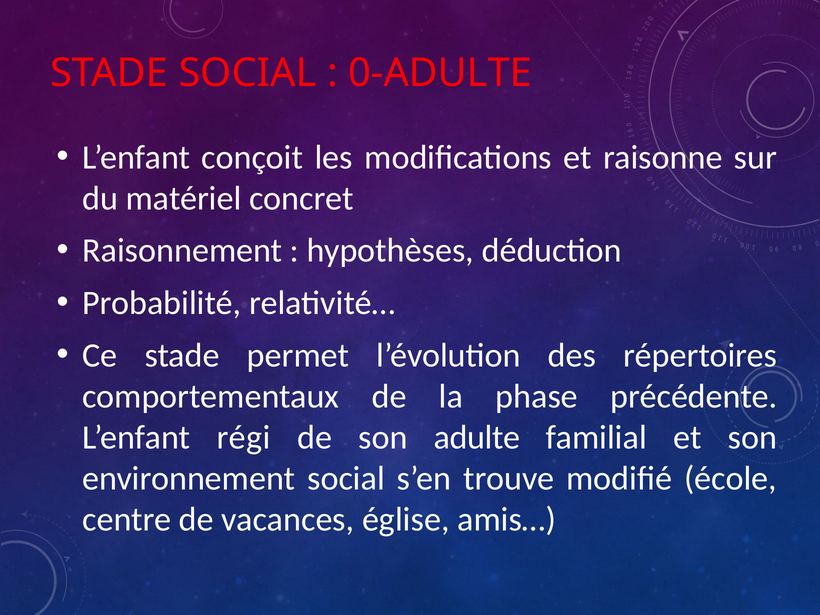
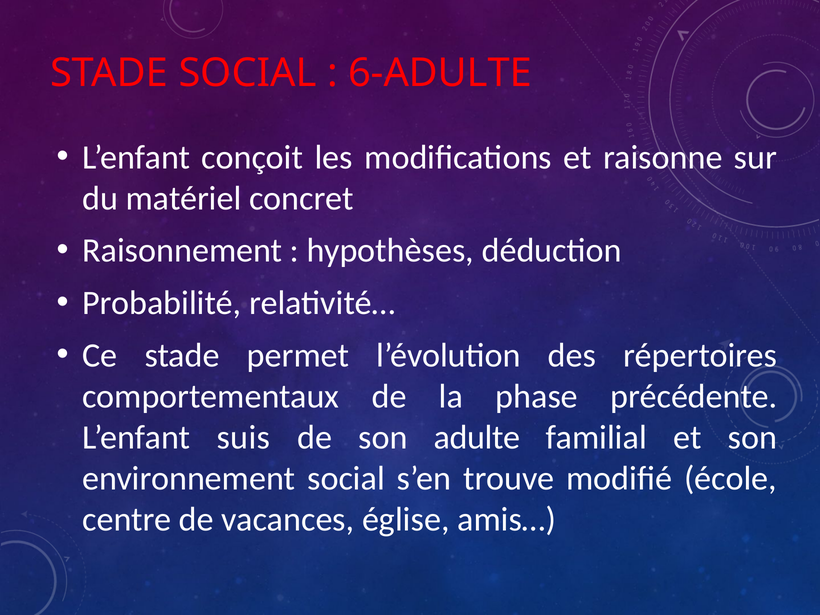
0-ADULTE: 0-ADULTE -> 6-ADULTE
régi: régi -> suis
